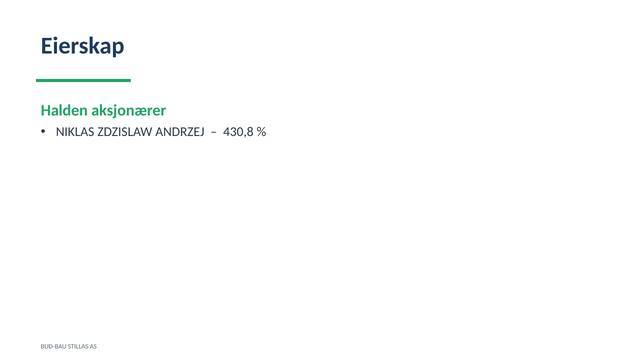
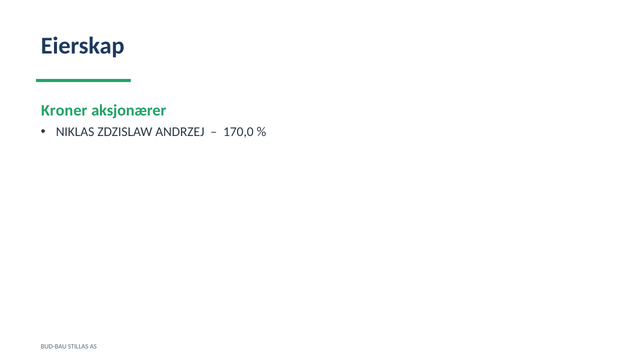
Halden: Halden -> Kroner
430,8: 430,8 -> 170,0
